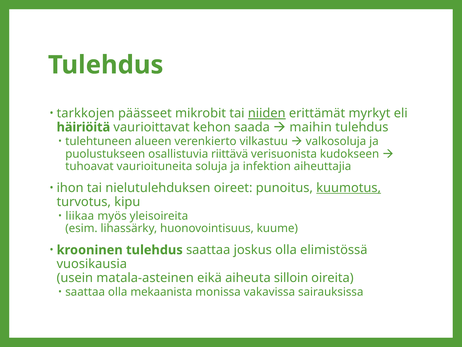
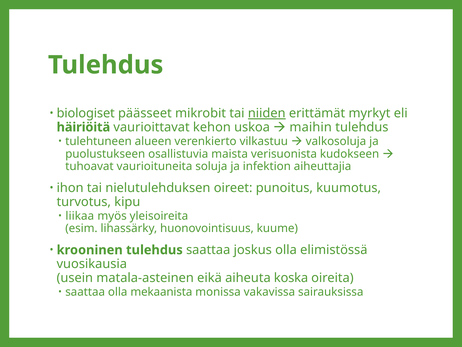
tarkkojen: tarkkojen -> biologiset
saada: saada -> uskoa
riittävä: riittävä -> maista
kuumotus underline: present -> none
silloin: silloin -> koska
